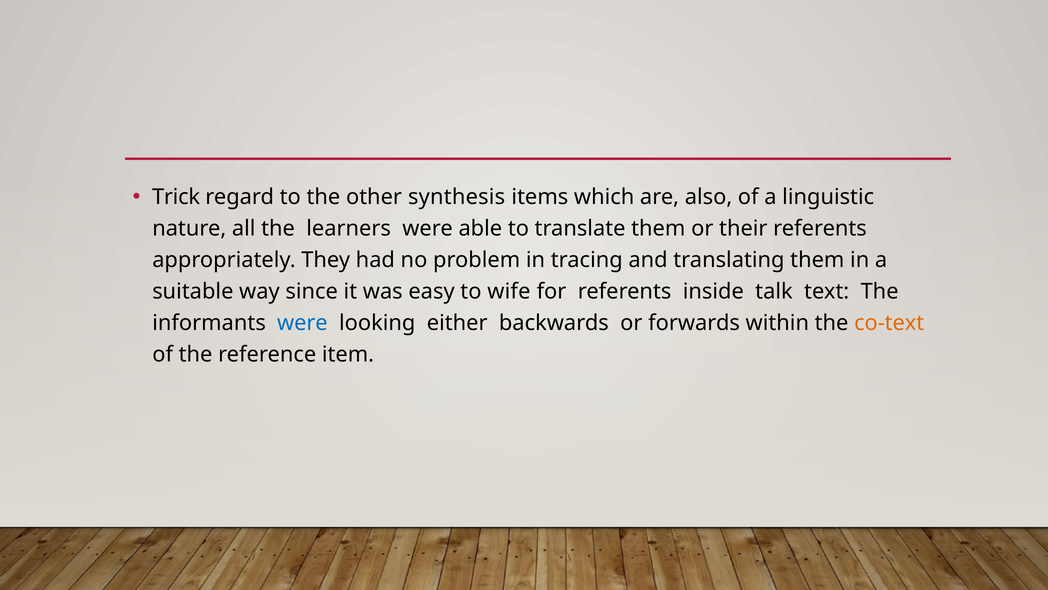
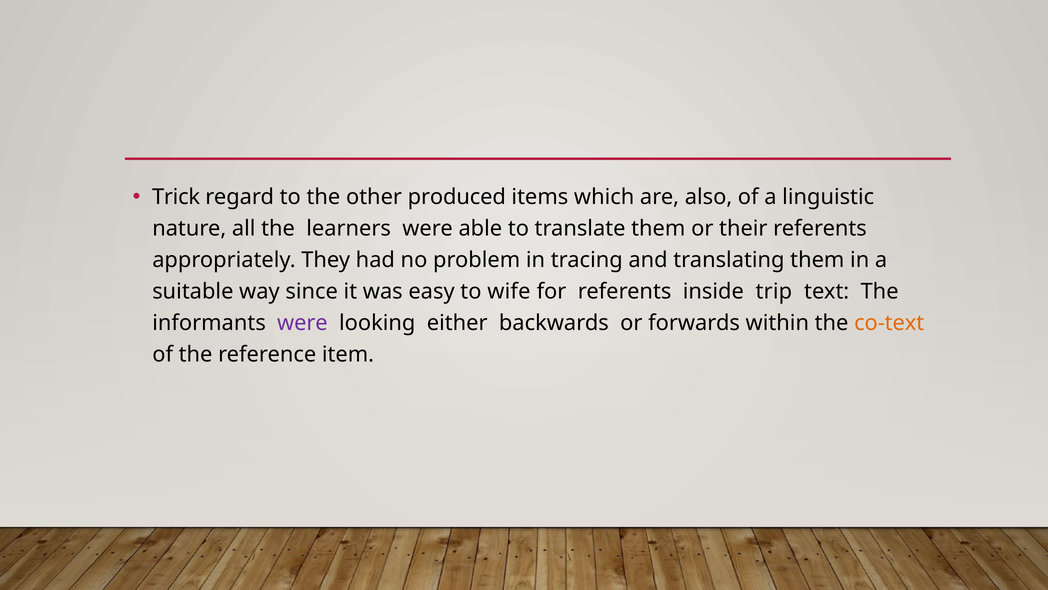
synthesis: synthesis -> produced
talk: talk -> trip
were at (302, 323) colour: blue -> purple
